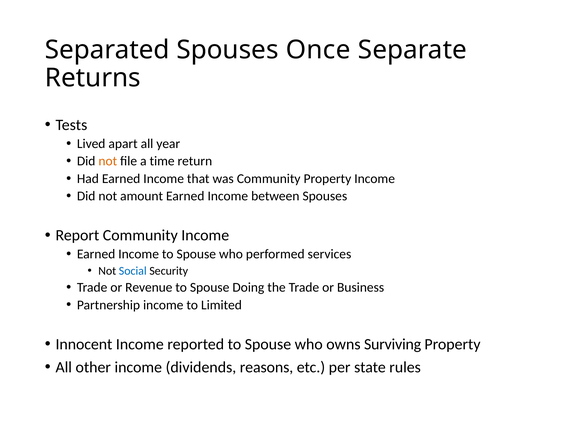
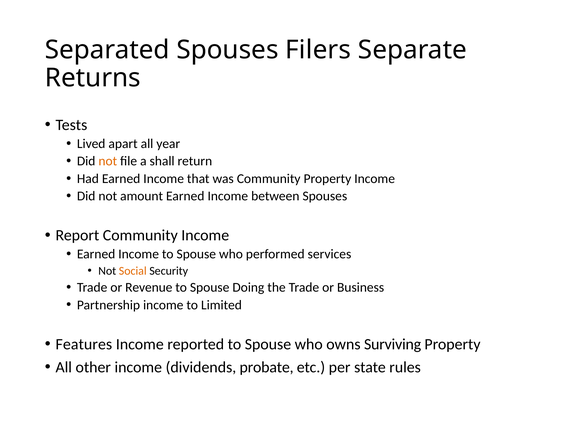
Once: Once -> Filers
time: time -> shall
Social colour: blue -> orange
Innocent: Innocent -> Features
reasons: reasons -> probate
